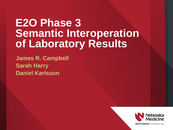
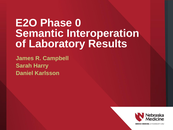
3: 3 -> 0
